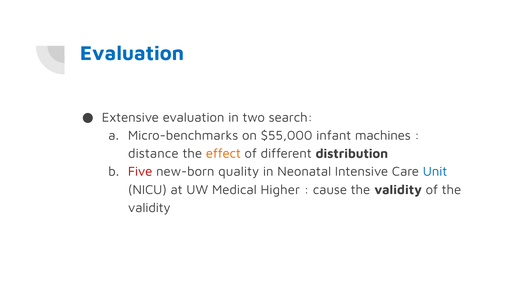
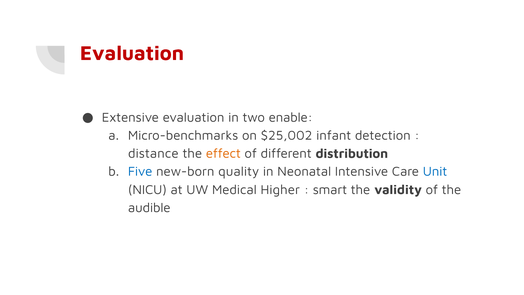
Evaluation at (132, 53) colour: blue -> red
search: search -> enable
$55,000: $55,000 -> $25,002
machines: machines -> detection
Five colour: red -> blue
cause: cause -> smart
validity at (149, 208): validity -> audible
